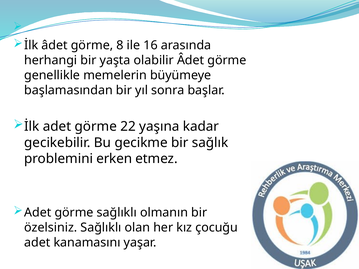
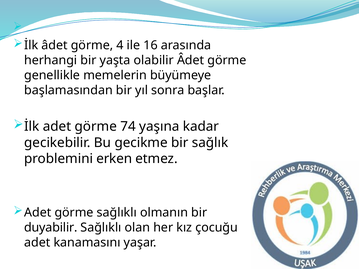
8: 8 -> 4
22: 22 -> 74
özelsiniz: özelsiniz -> duyabilir
